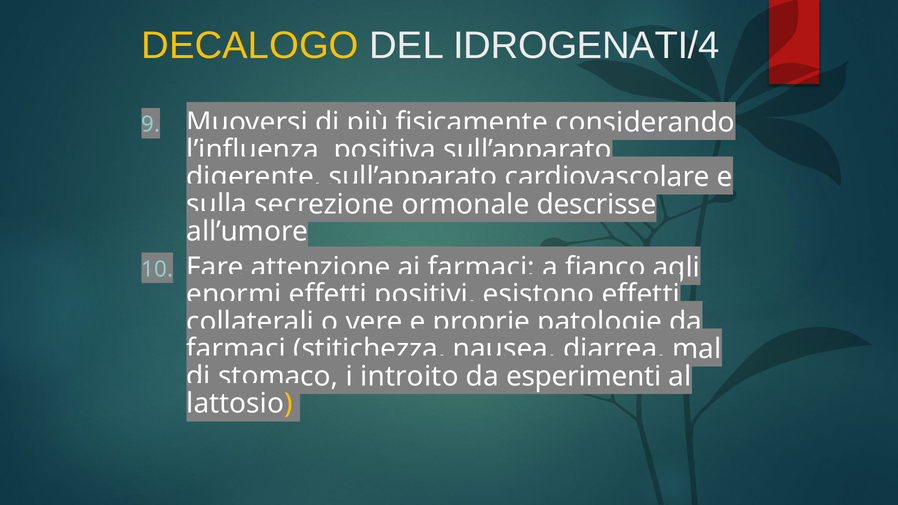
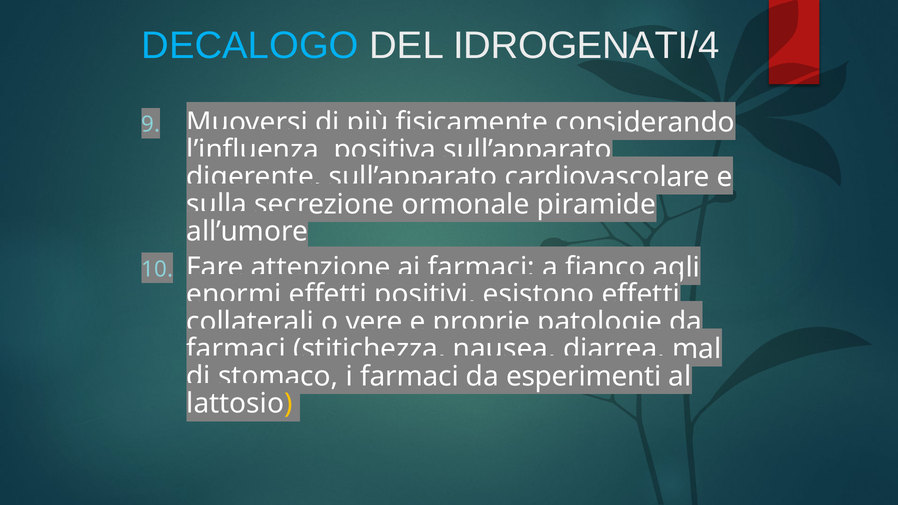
DECALOGO colour: yellow -> light blue
descrisse: descrisse -> piramide
i introito: introito -> farmaci
